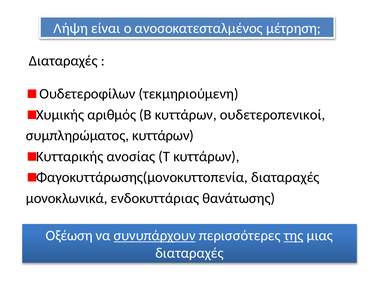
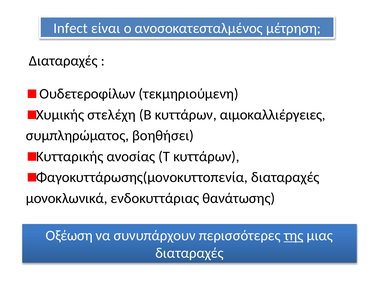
Λήψη: Λήψη -> Infect
αριθμός: αριθμός -> στελέχη
ουδετεροπενικοί: ουδετεροπενικοί -> αιμοκαλλιέργειες
συμπληρώματος κυττάρων: κυττάρων -> βοηθήσει
συνυπάρχουν underline: present -> none
